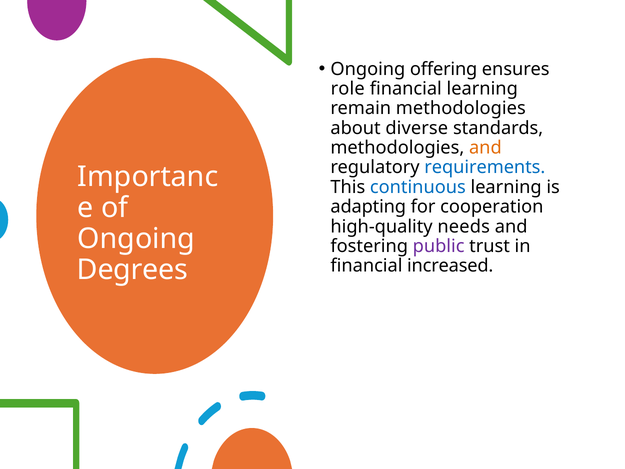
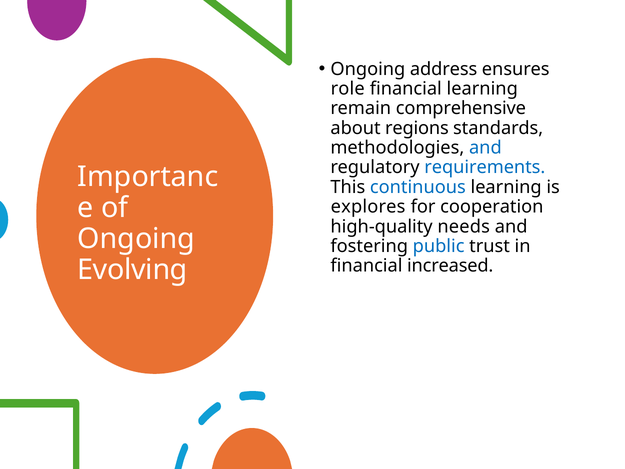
offering: offering -> address
remain methodologies: methodologies -> comprehensive
diverse: diverse -> regions
and at (485, 148) colour: orange -> blue
adapting: adapting -> explores
public colour: purple -> blue
Degrees: Degrees -> Evolving
